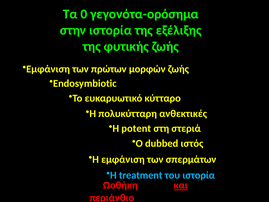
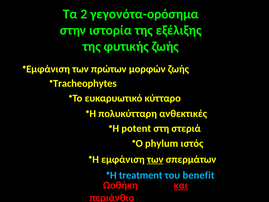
0: 0 -> 2
Endosymbiotic: Endosymbiotic -> Tracheophytes
dubbed: dubbed -> phylum
των at (155, 159) underline: none -> present
του ιστορία: ιστορία -> benefit
